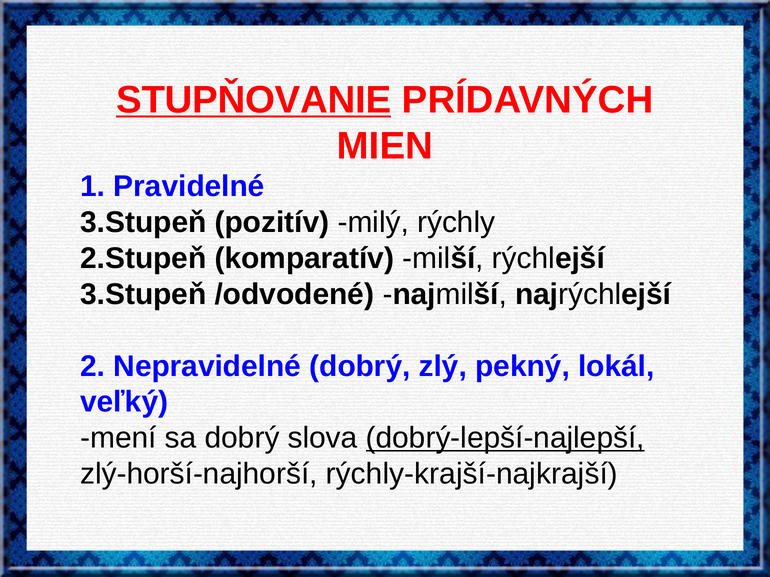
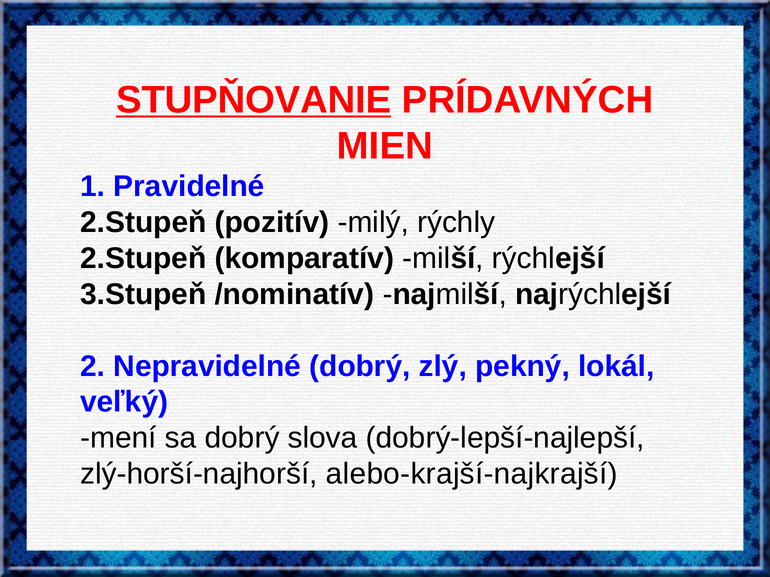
3.Stupeň at (143, 223): 3.Stupeň -> 2.Stupeň
/odvodené: /odvodené -> /nominatív
dobrý-lepší-najlepší underline: present -> none
rýchly-krajší-najkrajší: rýchly-krajší-najkrajší -> alebo-krajší-najkrajší
